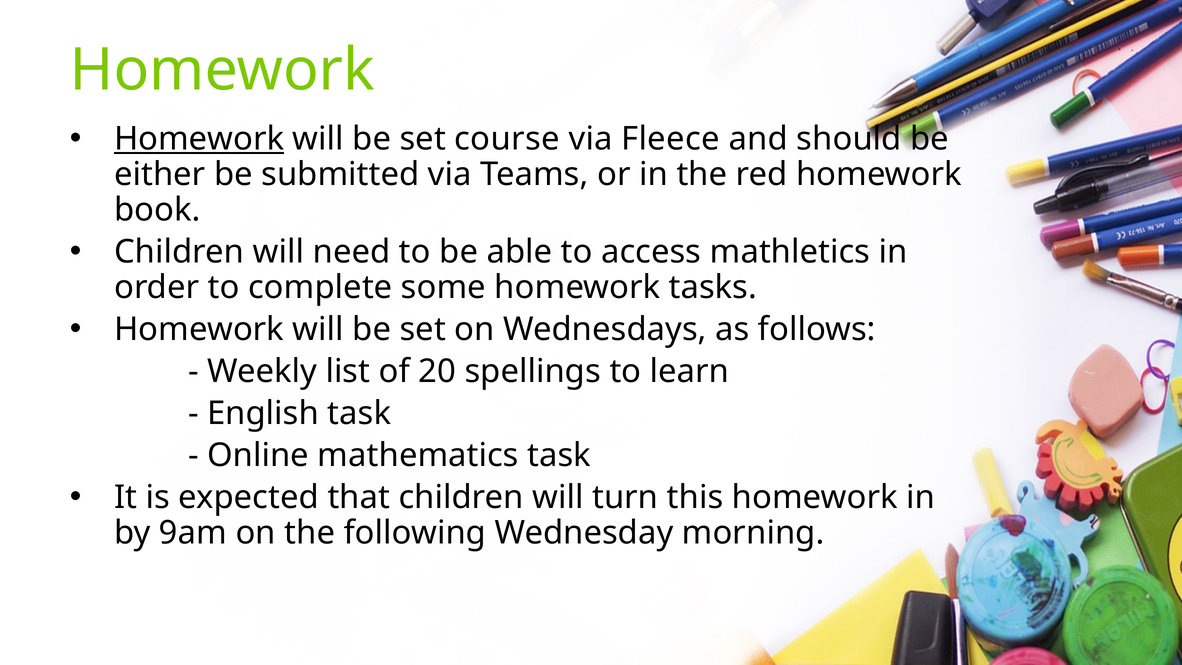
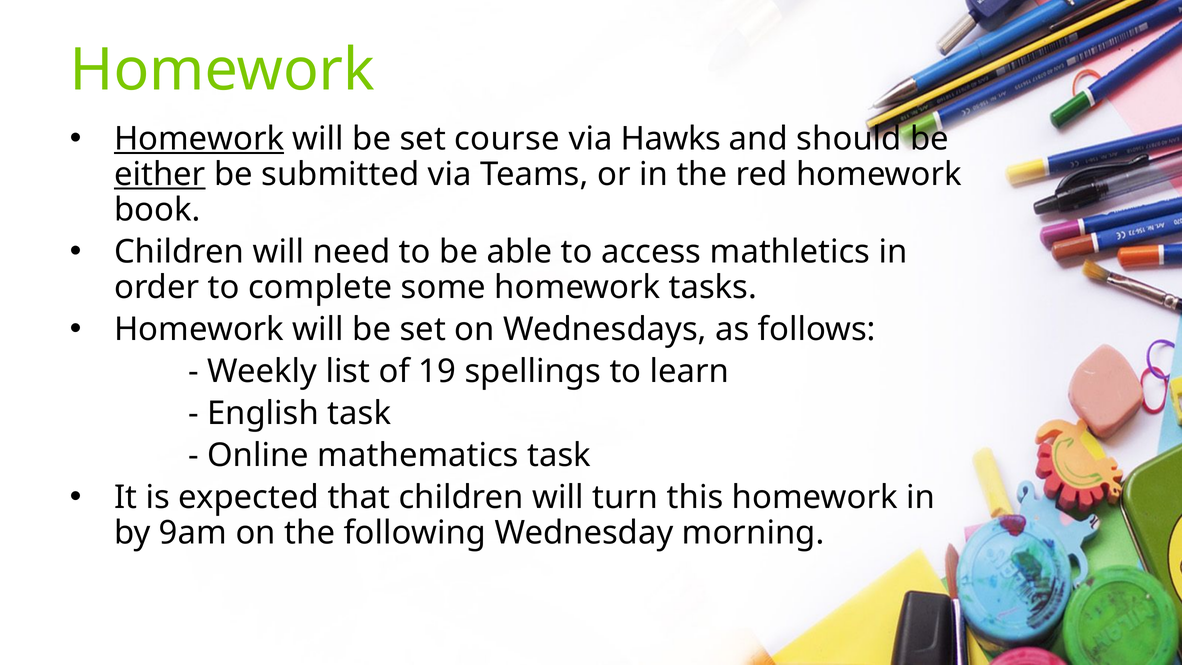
Fleece: Fleece -> Hawks
either underline: none -> present
20: 20 -> 19
